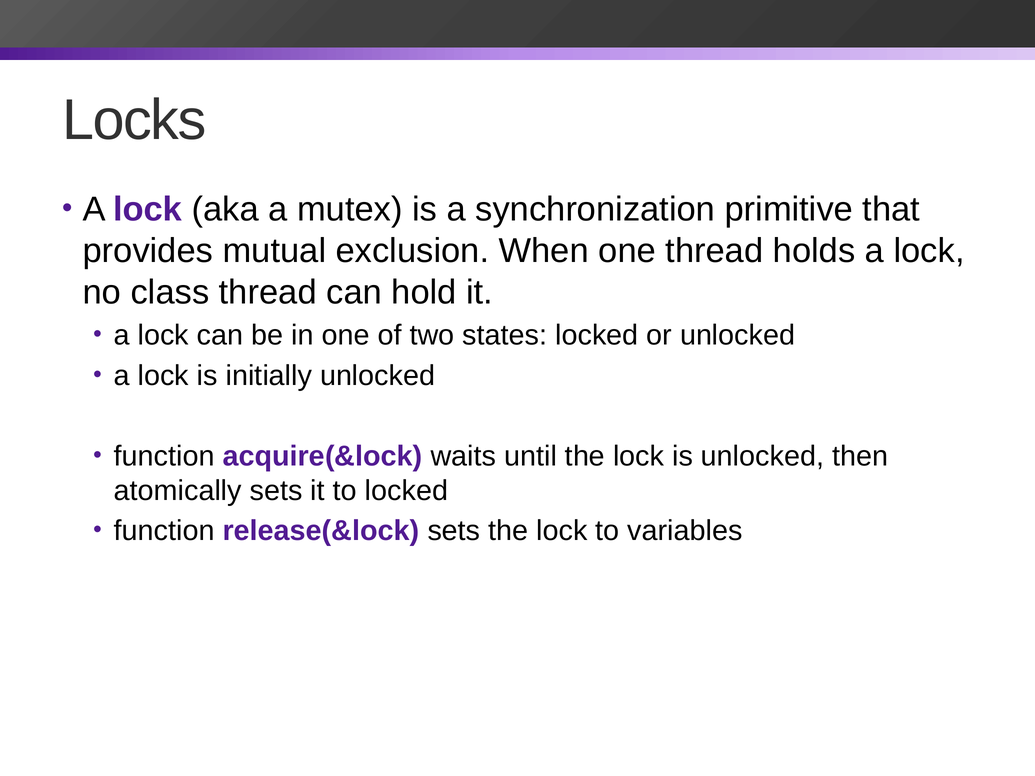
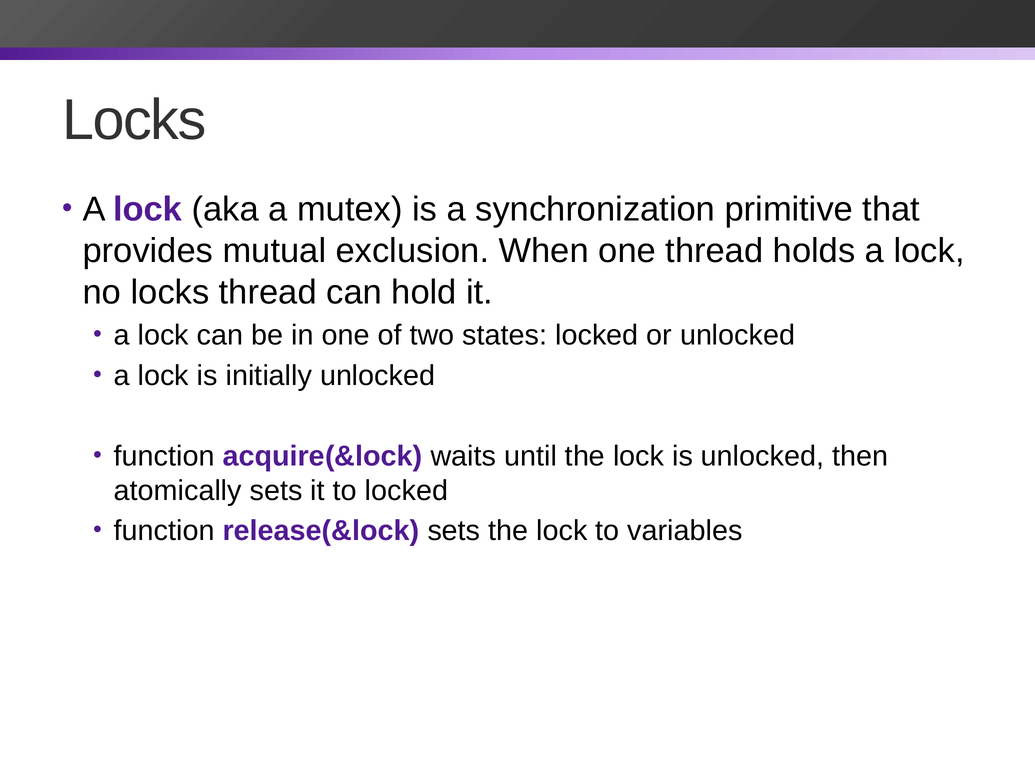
no class: class -> locks
